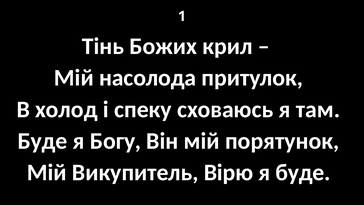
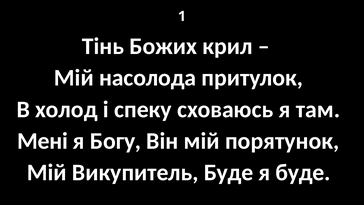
Буде at (42, 141): Буде -> Мені
Викупитель Вірю: Вірю -> Буде
